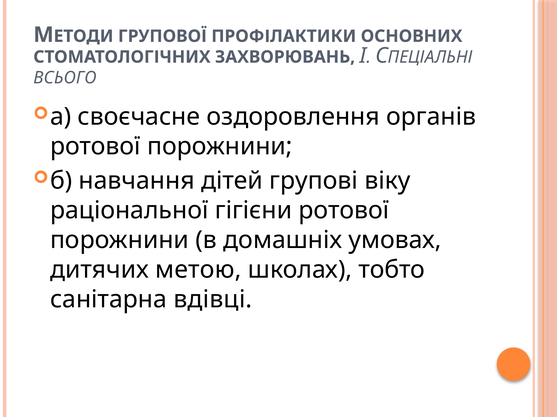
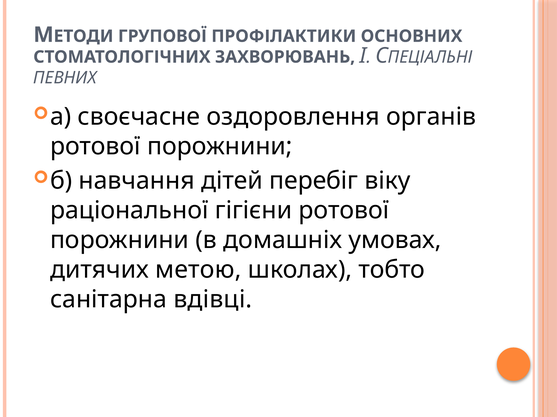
ВСЬОГО: ВСЬОГО -> ПЕВНИХ
групові: групові -> перебіг
